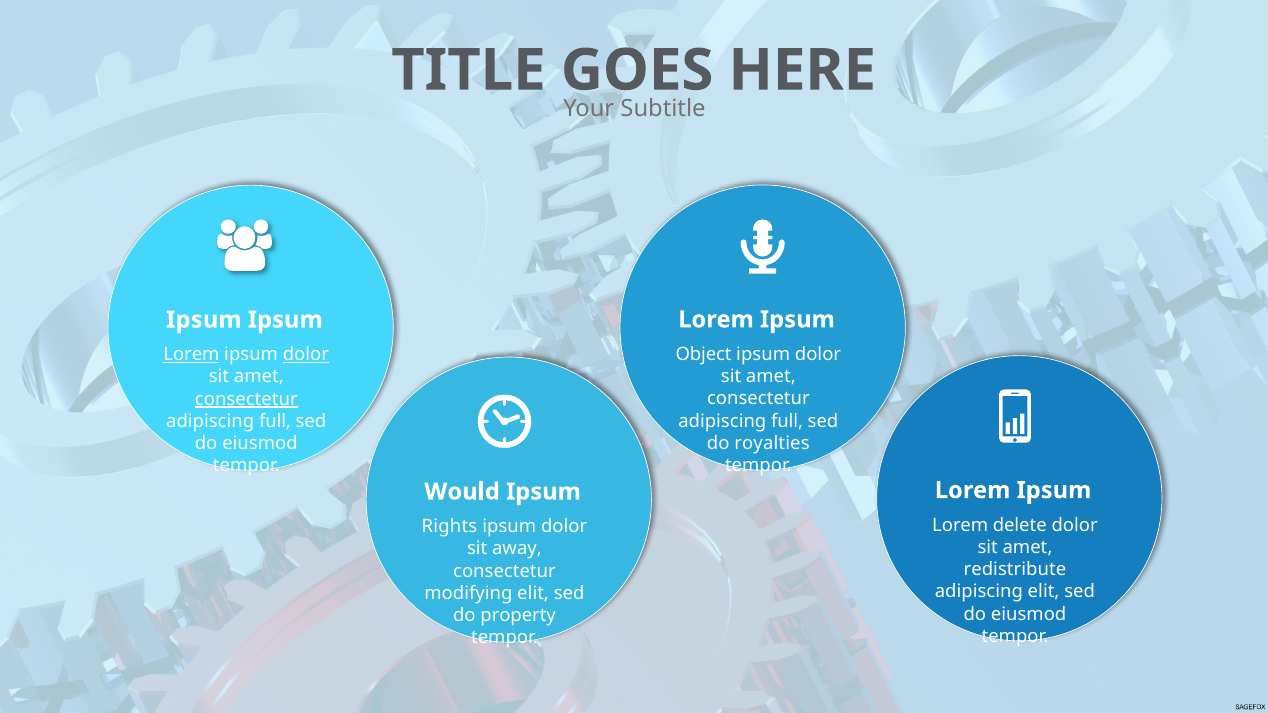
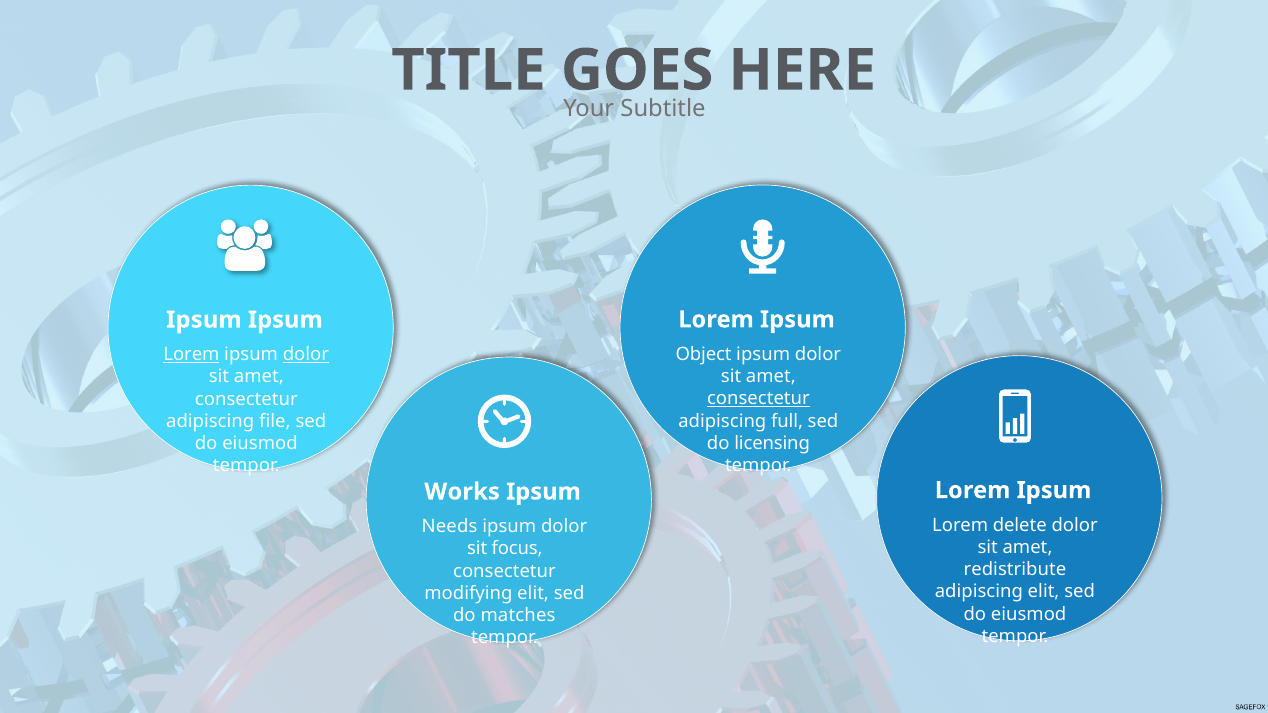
consectetur at (758, 399) underline: none -> present
consectetur at (246, 399) underline: present -> none
full at (275, 421): full -> file
royalties: royalties -> licensing
Would: Would -> Works
Rights: Rights -> Needs
away: away -> focus
property: property -> matches
